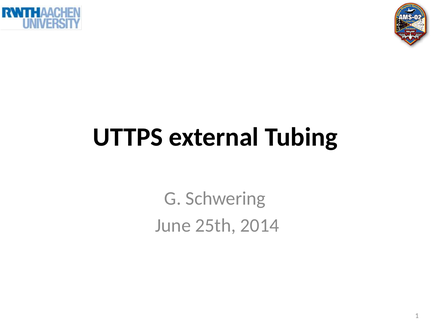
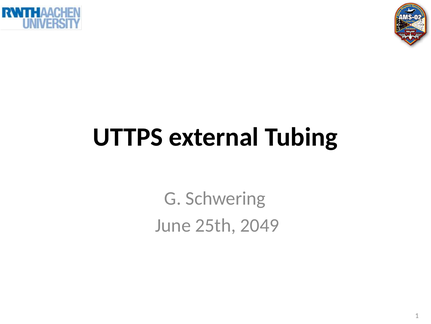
2014: 2014 -> 2049
